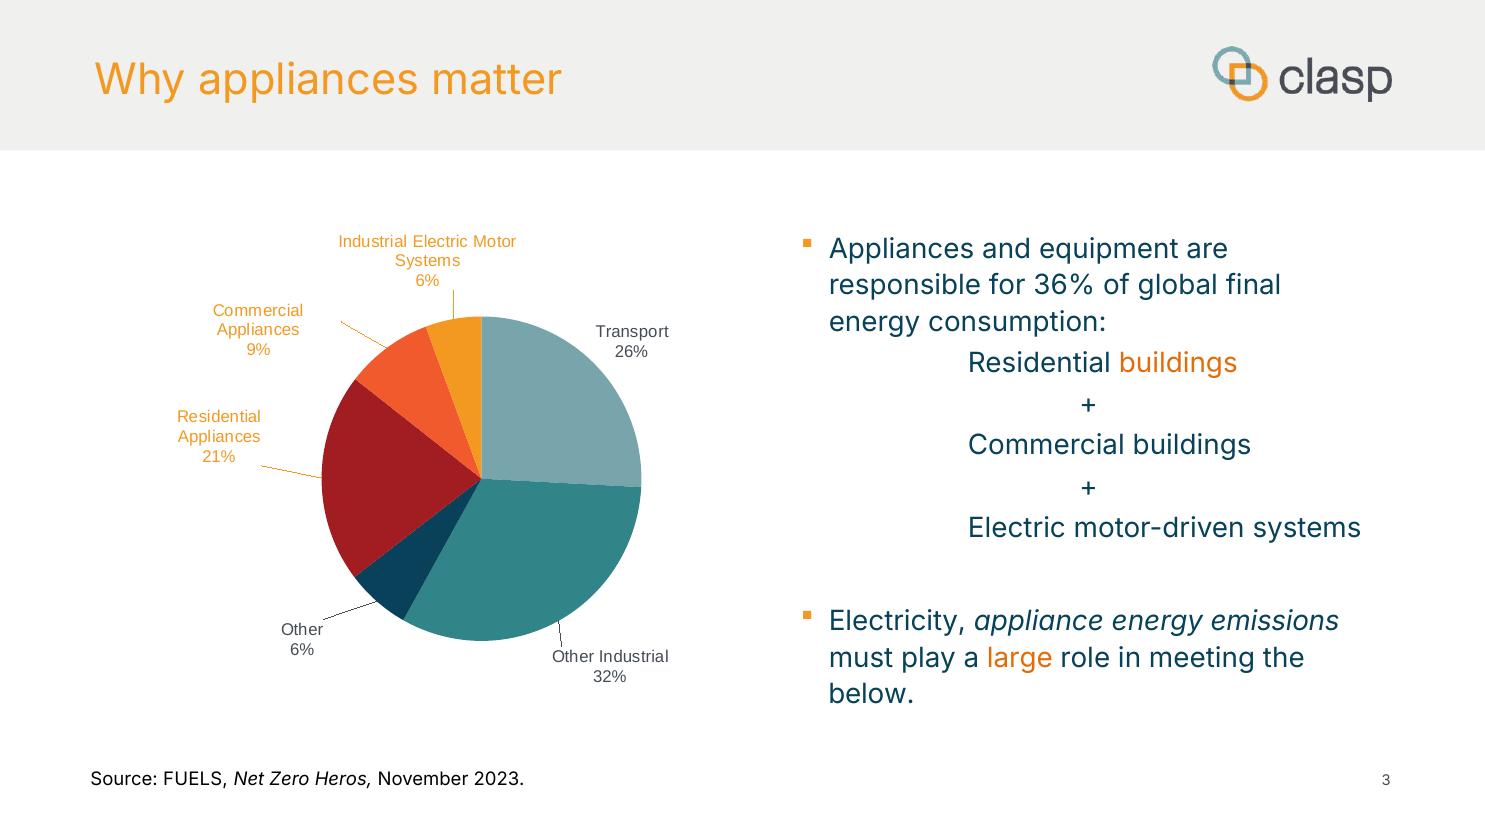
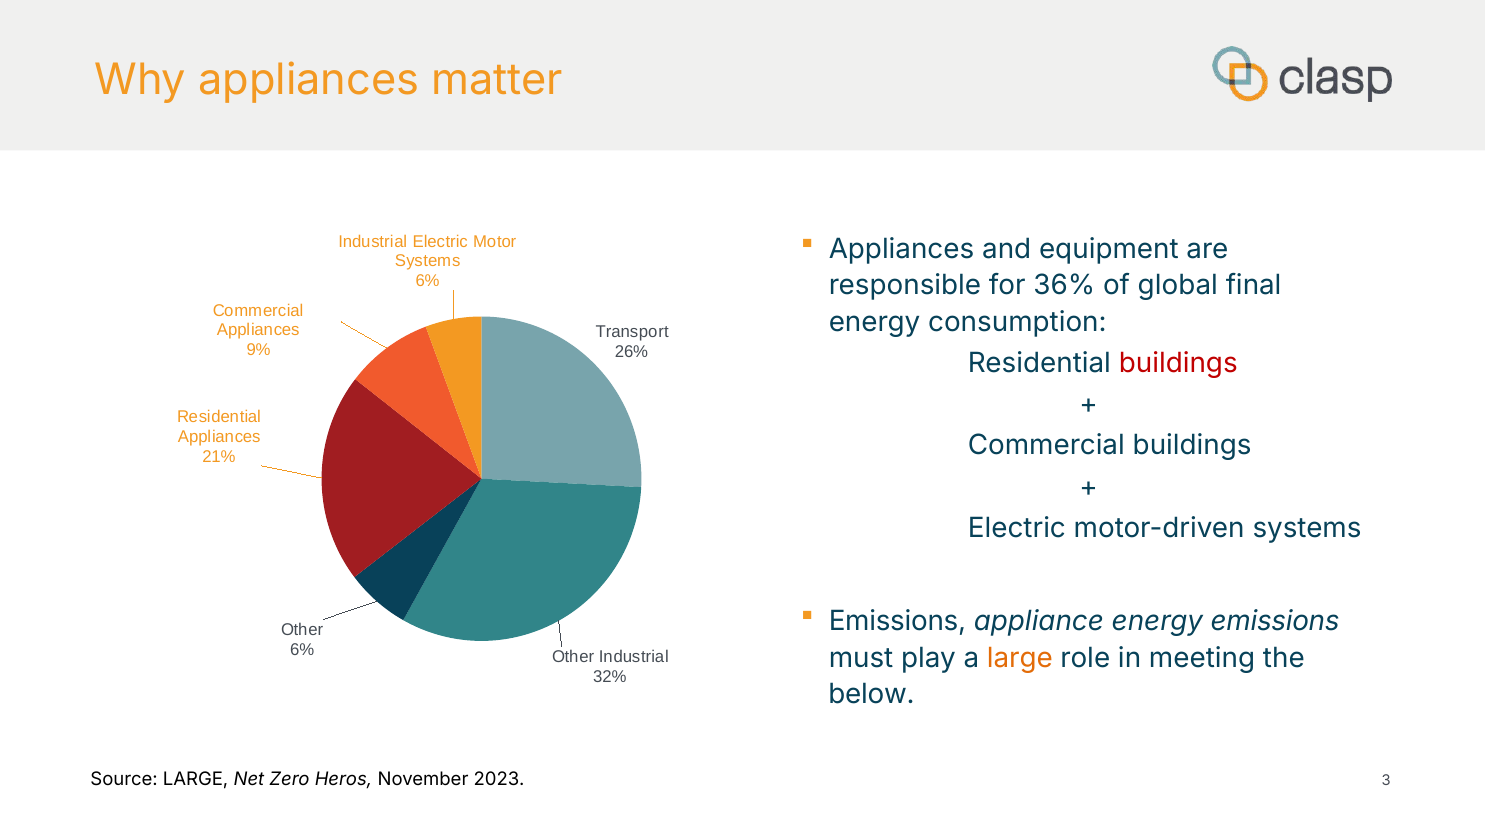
buildings at (1178, 364) colour: orange -> red
Electricity at (897, 621): Electricity -> Emissions
Source FUELS: FUELS -> LARGE
